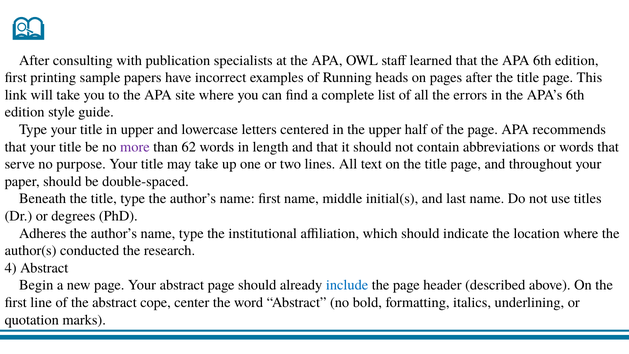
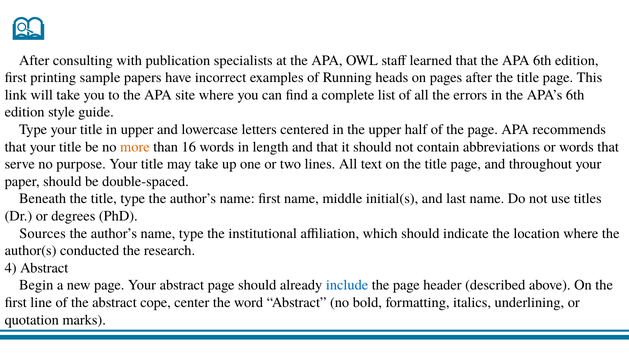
more colour: purple -> orange
62: 62 -> 16
Adheres: Adheres -> Sources
